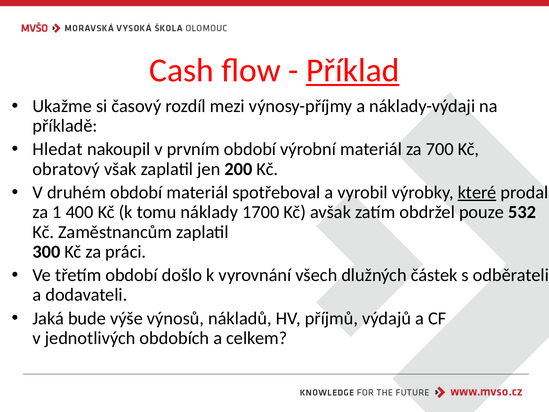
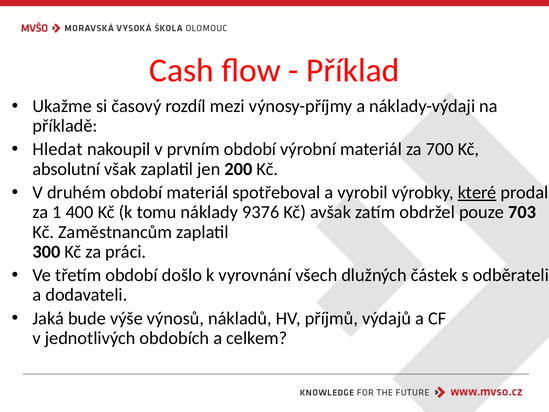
Příklad underline: present -> none
obratový: obratový -> absolutní
1700: 1700 -> 9376
532: 532 -> 703
